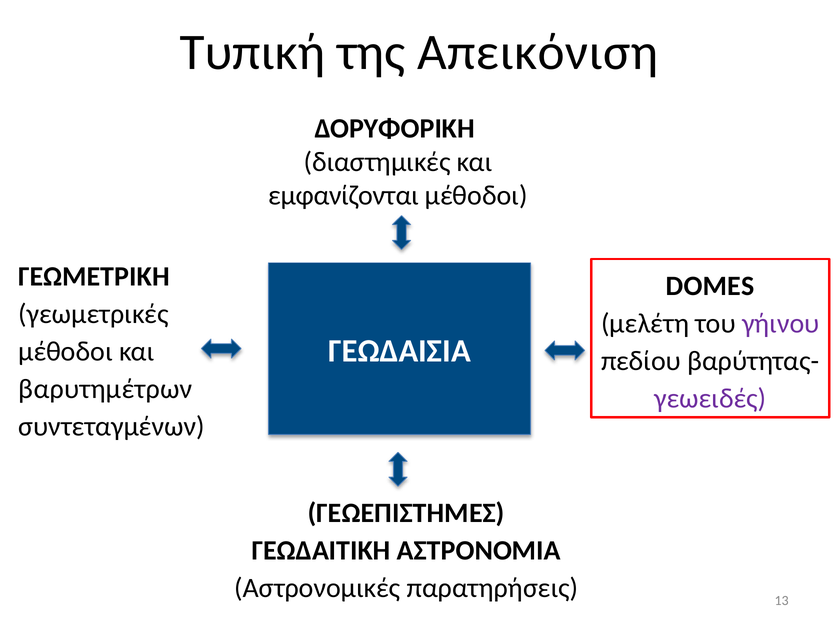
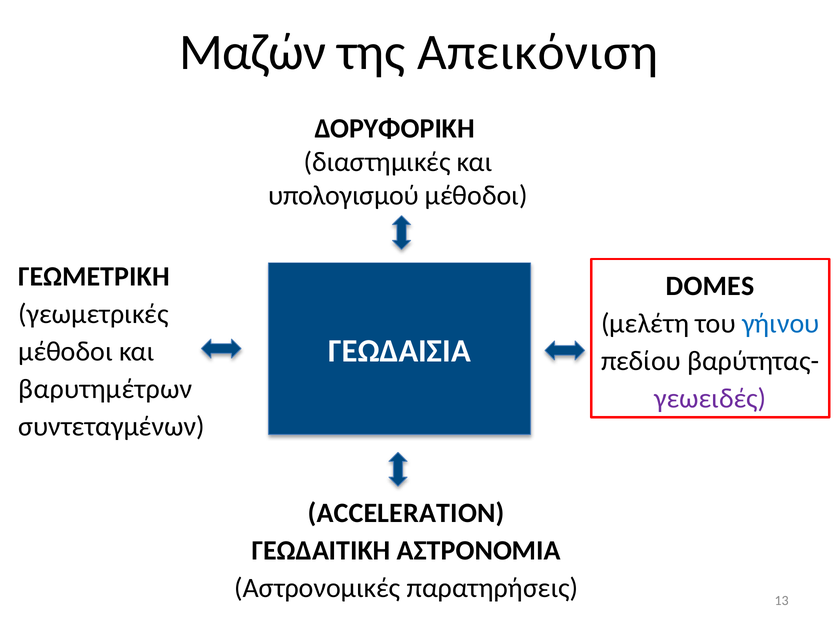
Τυπική: Τυπική -> Μαζών
εμφανίζονται: εμφανίζονται -> υπολογισμού
γήινου colour: purple -> blue
ΓΕΩΕΠΙΣΤΗΜΕΣ: ΓΕΩΕΠΙΣΤΗΜΕΣ -> ACCELERATION
